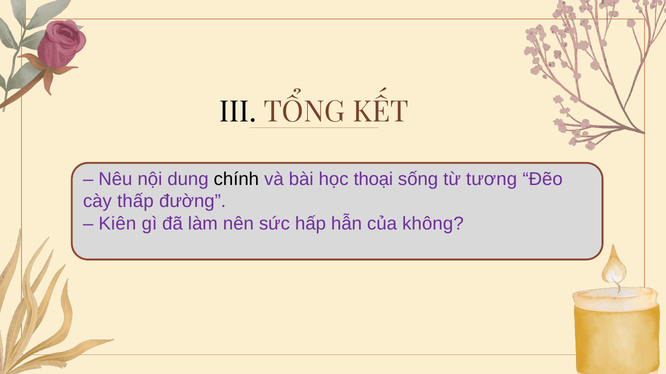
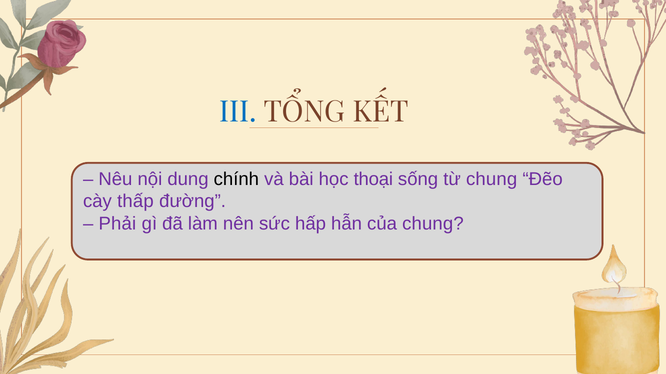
III colour: black -> blue
từ tương: tương -> chung
Kiên: Kiên -> Phải
của không: không -> chung
